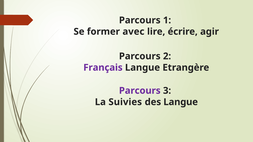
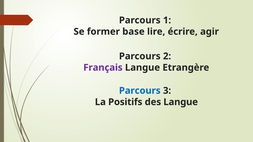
avec: avec -> base
Parcours at (140, 91) colour: purple -> blue
Suivies: Suivies -> Positifs
